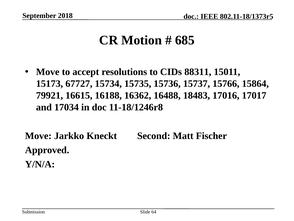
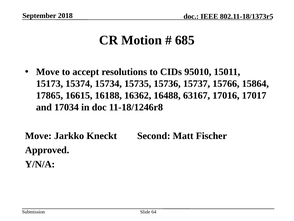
88311: 88311 -> 95010
67727: 67727 -> 15374
79921: 79921 -> 17865
18483: 18483 -> 63167
